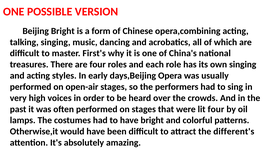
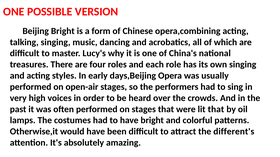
First's: First's -> Lucy's
lit four: four -> that
